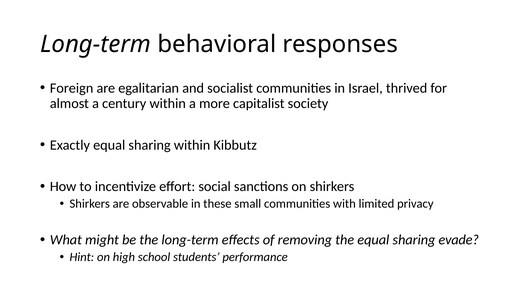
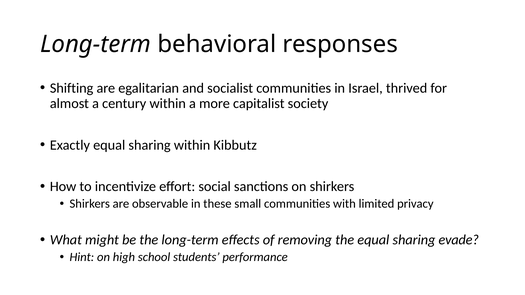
Foreign: Foreign -> Shifting
